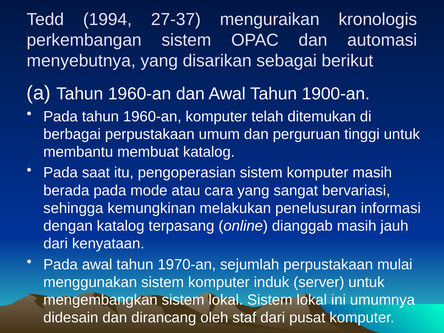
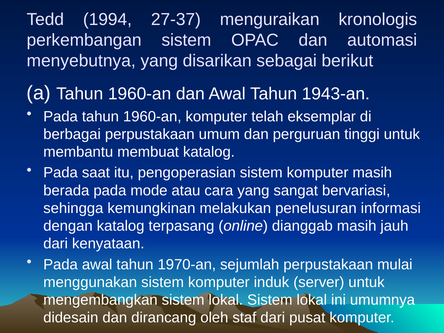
1900-an: 1900-an -> 1943-an
ditemukan: ditemukan -> eksemplar
